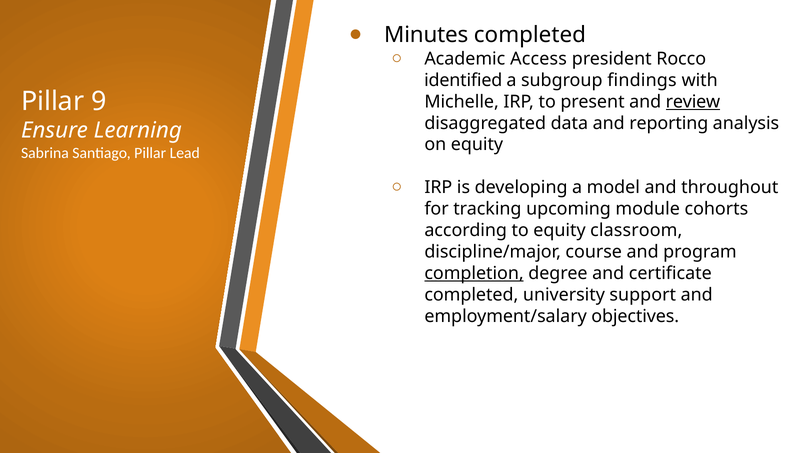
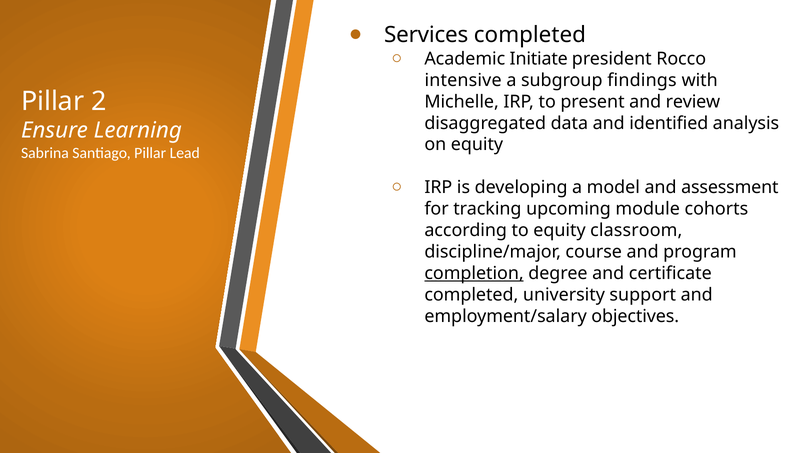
Minutes: Minutes -> Services
Access: Access -> Initiate
identified: identified -> intensive
9: 9 -> 2
review underline: present -> none
reporting: reporting -> identified
throughout: throughout -> assessment
